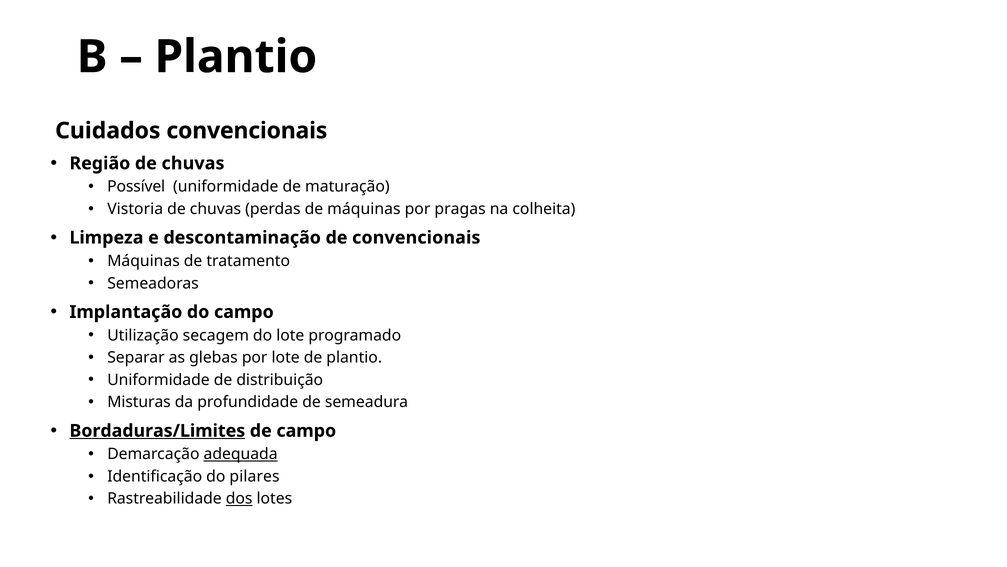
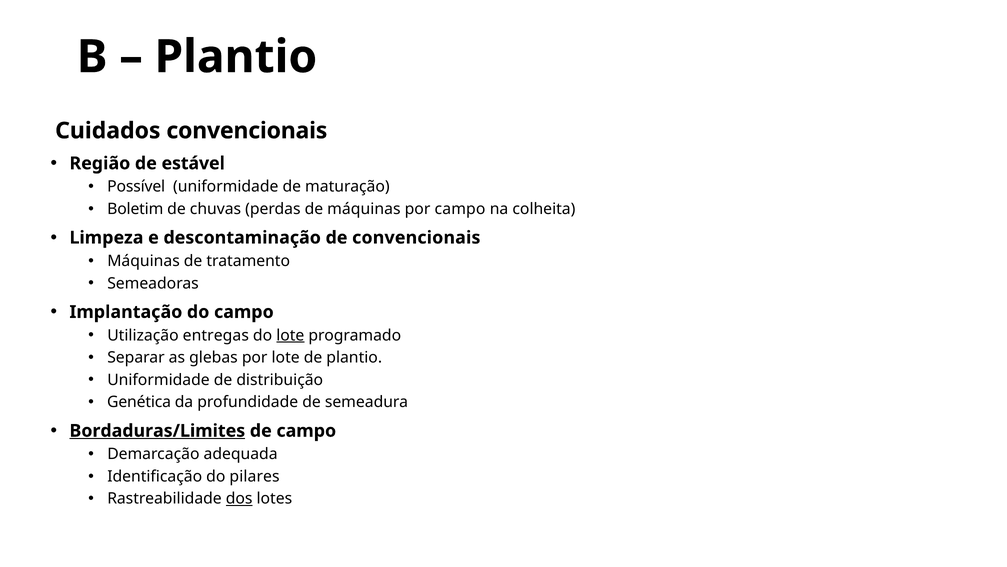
Região de chuvas: chuvas -> estável
Vistoria: Vistoria -> Boletim
por pragas: pragas -> campo
secagem: secagem -> entregas
lote at (290, 335) underline: none -> present
Misturas: Misturas -> Genética
adequada underline: present -> none
